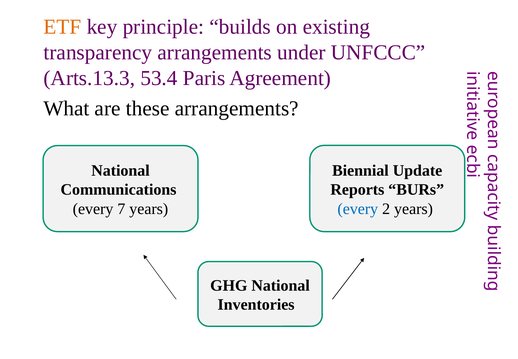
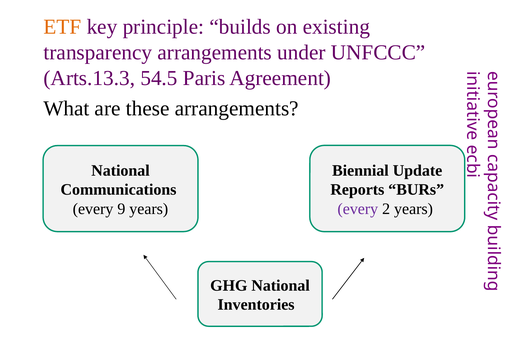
53.4: 53.4 -> 54.5
every at (358, 209) colour: blue -> purple
7: 7 -> 9
